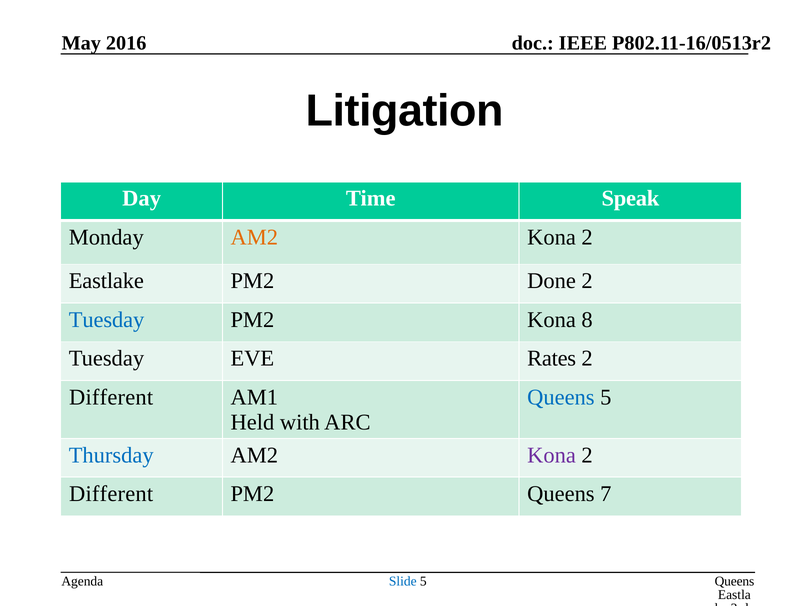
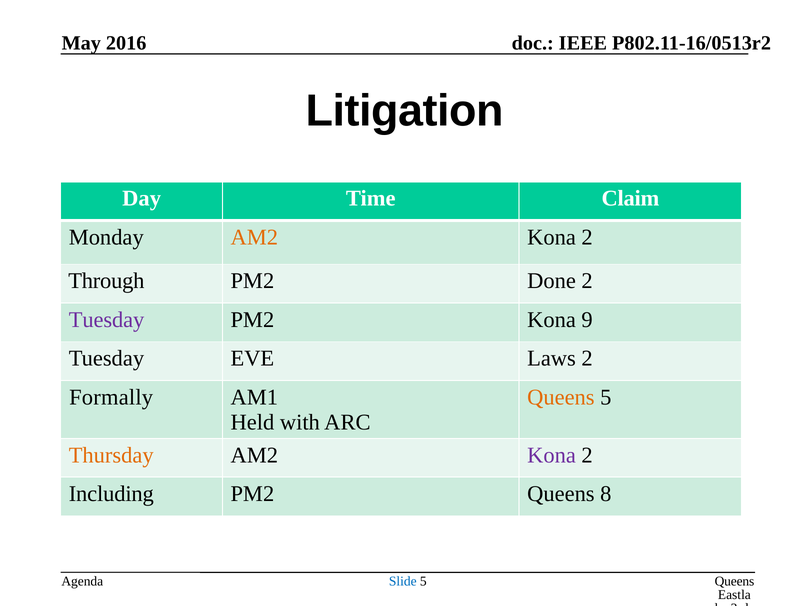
Speak: Speak -> Claim
Eastlake: Eastlake -> Through
Tuesday at (107, 320) colour: blue -> purple
8: 8 -> 9
Rates: Rates -> Laws
Different at (111, 398): Different -> Formally
Queens at (561, 398) colour: blue -> orange
Thursday colour: blue -> orange
Different at (111, 494): Different -> Including
7: 7 -> 8
